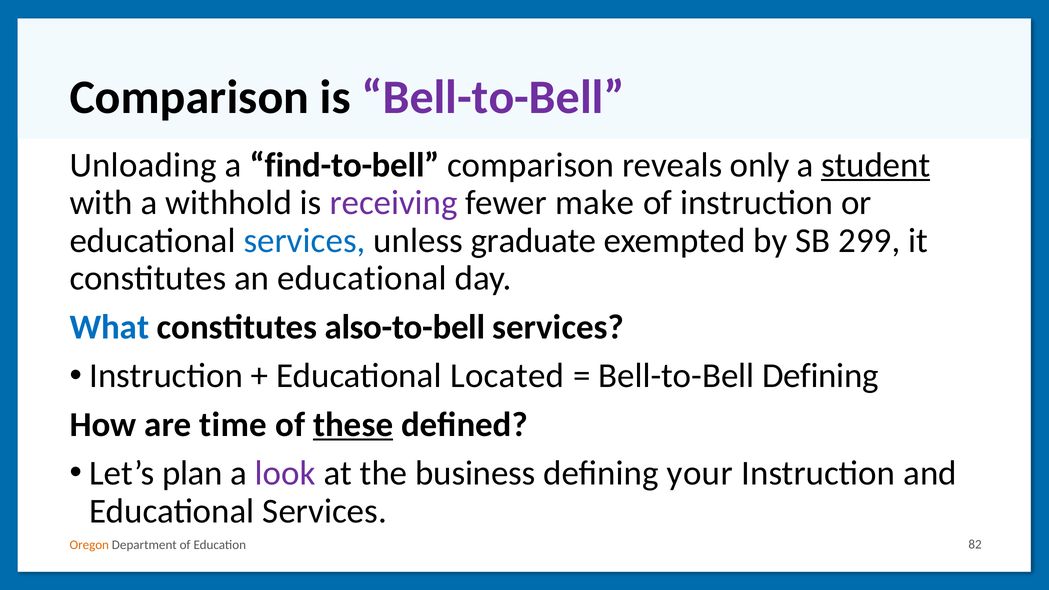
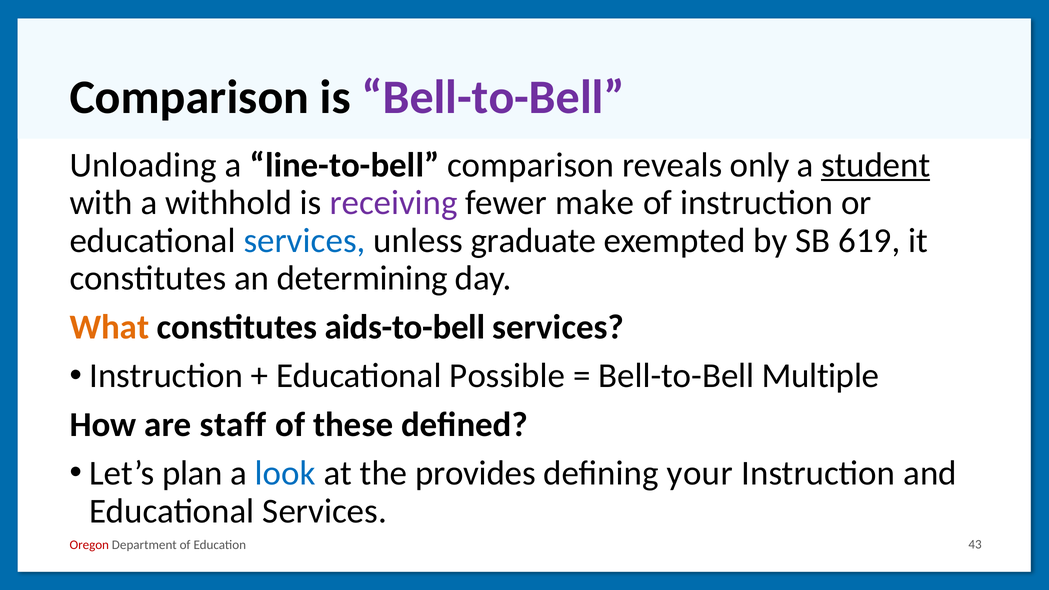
find-to-bell: find-to-bell -> line-to-bell
299: 299 -> 619
an educational: educational -> determining
What colour: blue -> orange
also-to-bell: also-to-bell -> aids-to-bell
Located: Located -> Possible
Bell-to-Bell Defining: Defining -> Multiple
time: time -> staff
these underline: present -> none
look colour: purple -> blue
business: business -> provides
Oregon colour: orange -> red
82: 82 -> 43
